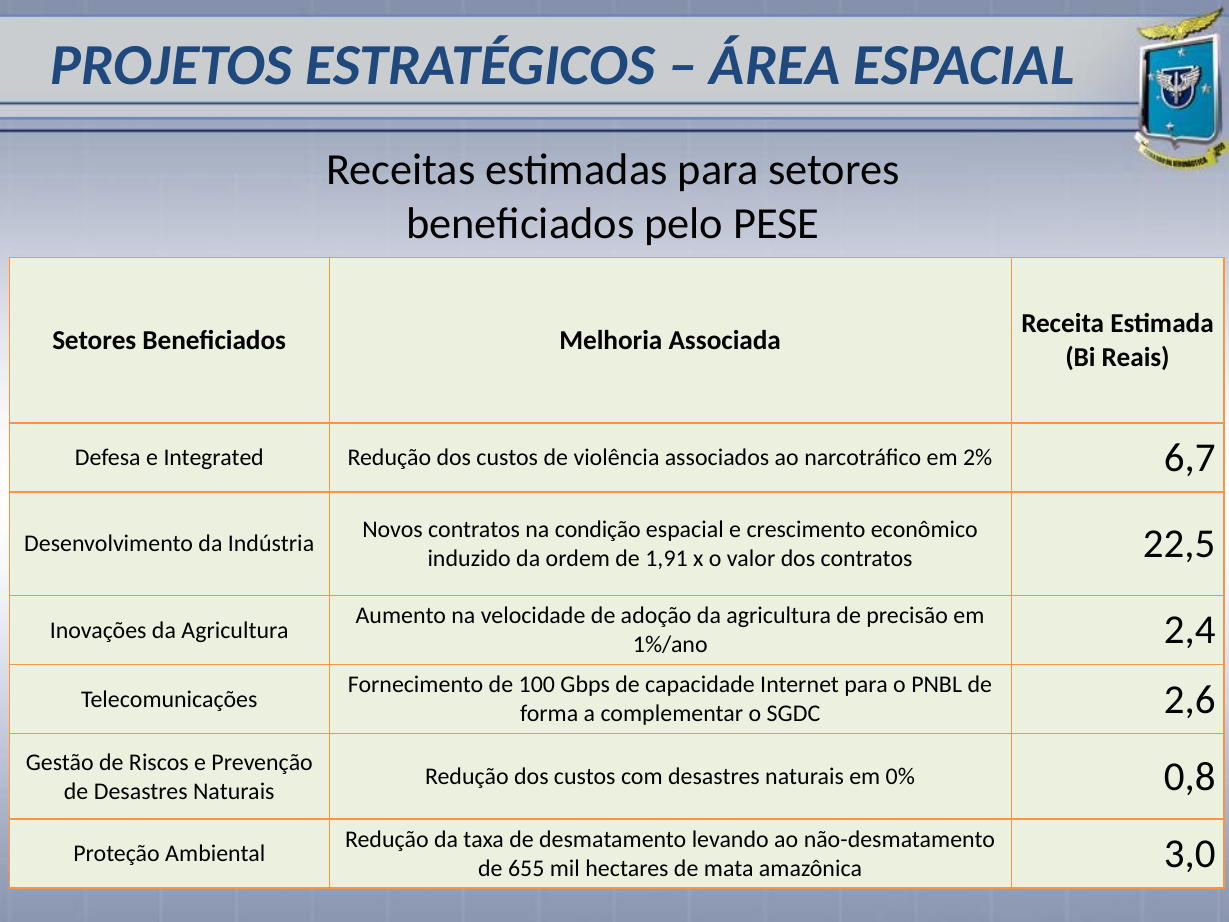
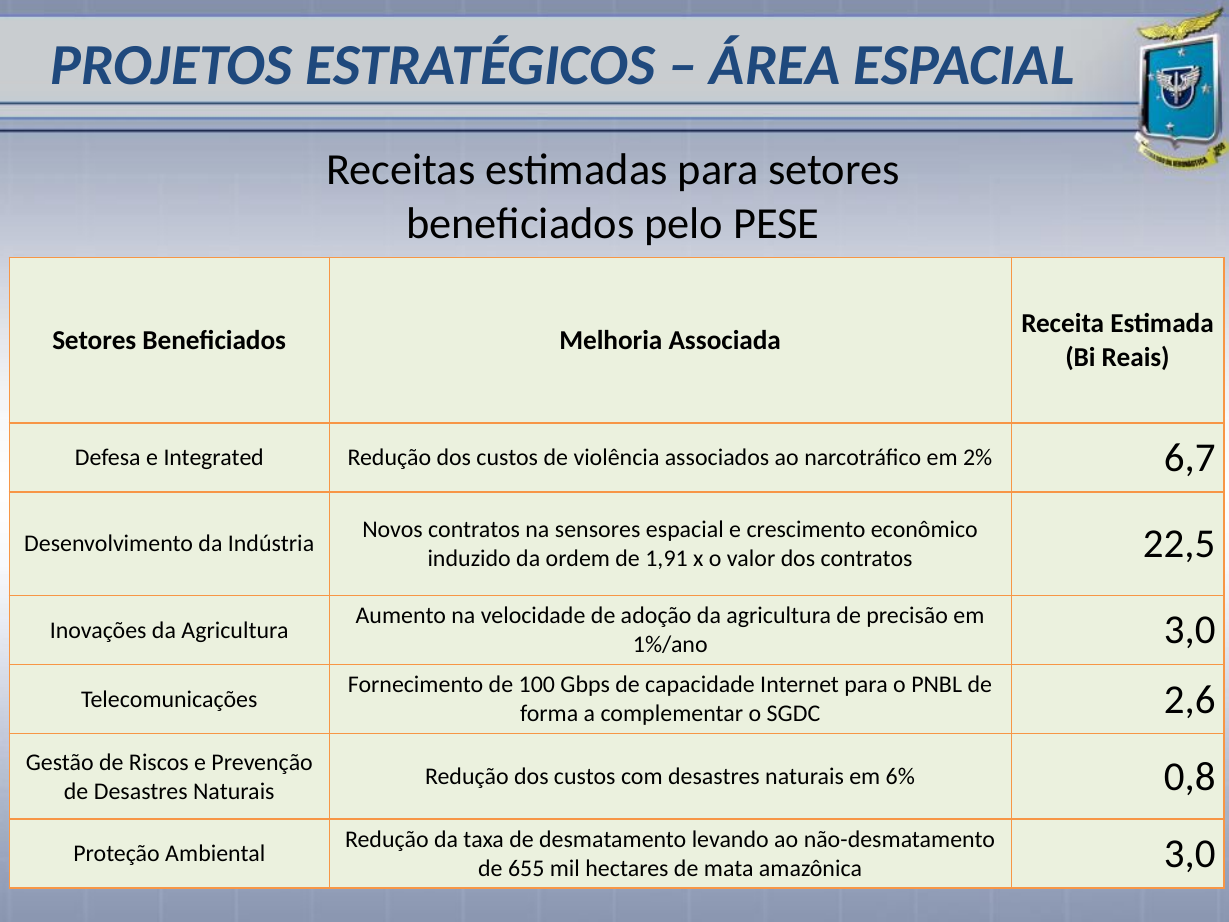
condição: condição -> sensores
1%/ano 2,4: 2,4 -> 3,0
0%: 0% -> 6%
